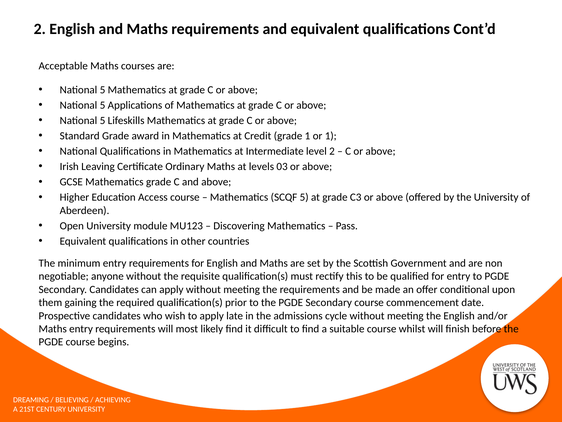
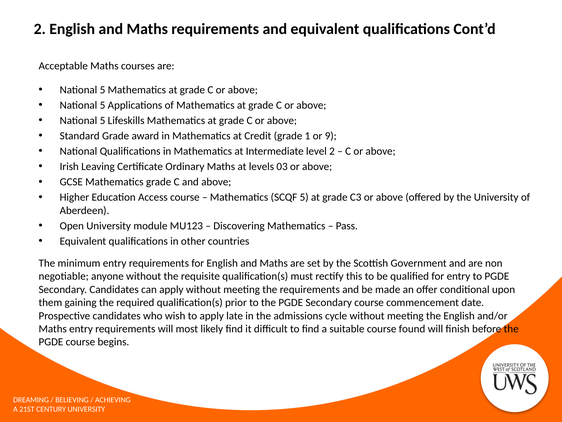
or 1: 1 -> 9
whilst: whilst -> found
